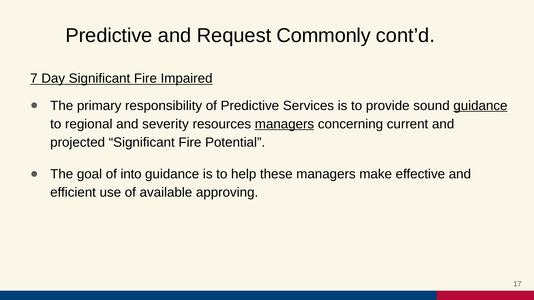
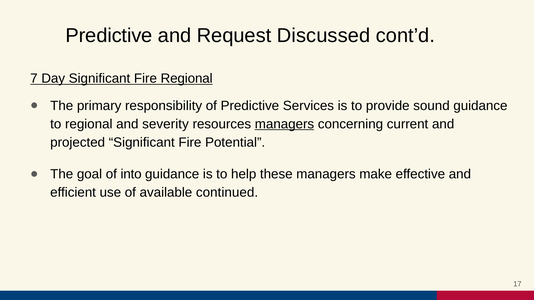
Commonly: Commonly -> Discussed
Fire Impaired: Impaired -> Regional
guidance at (480, 106) underline: present -> none
approving: approving -> continued
